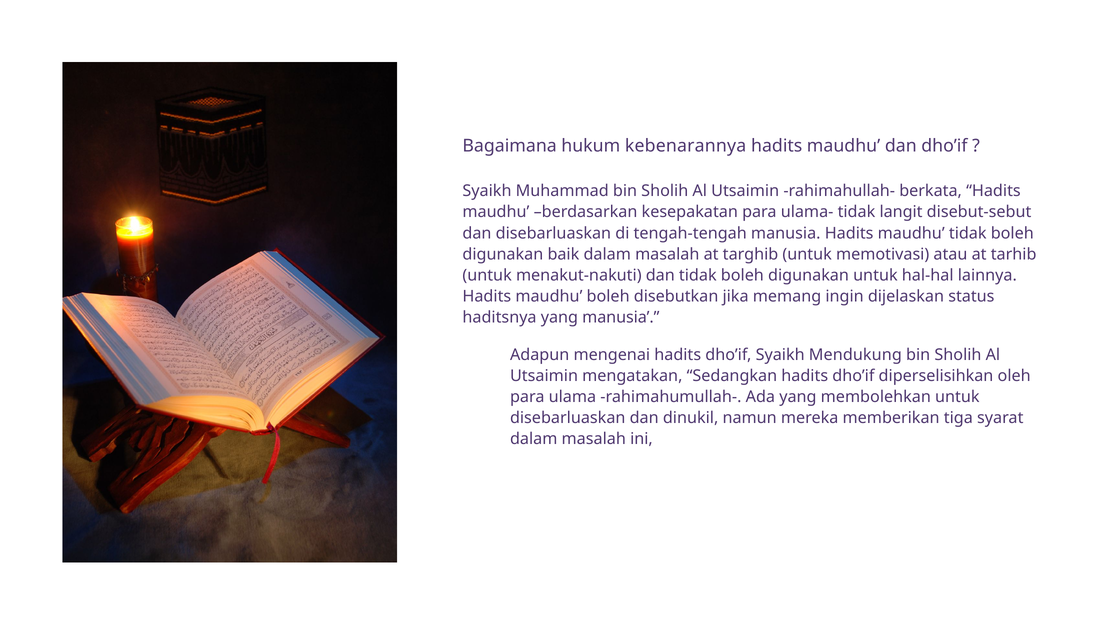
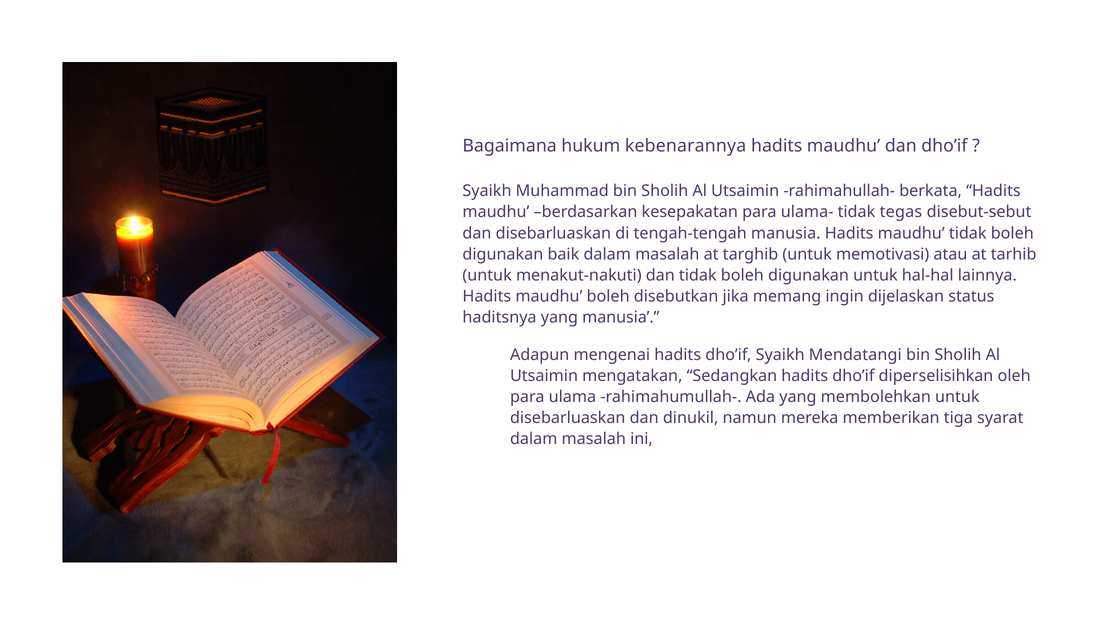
langit: langit -> tegas
Mendukung: Mendukung -> Mendatangi
